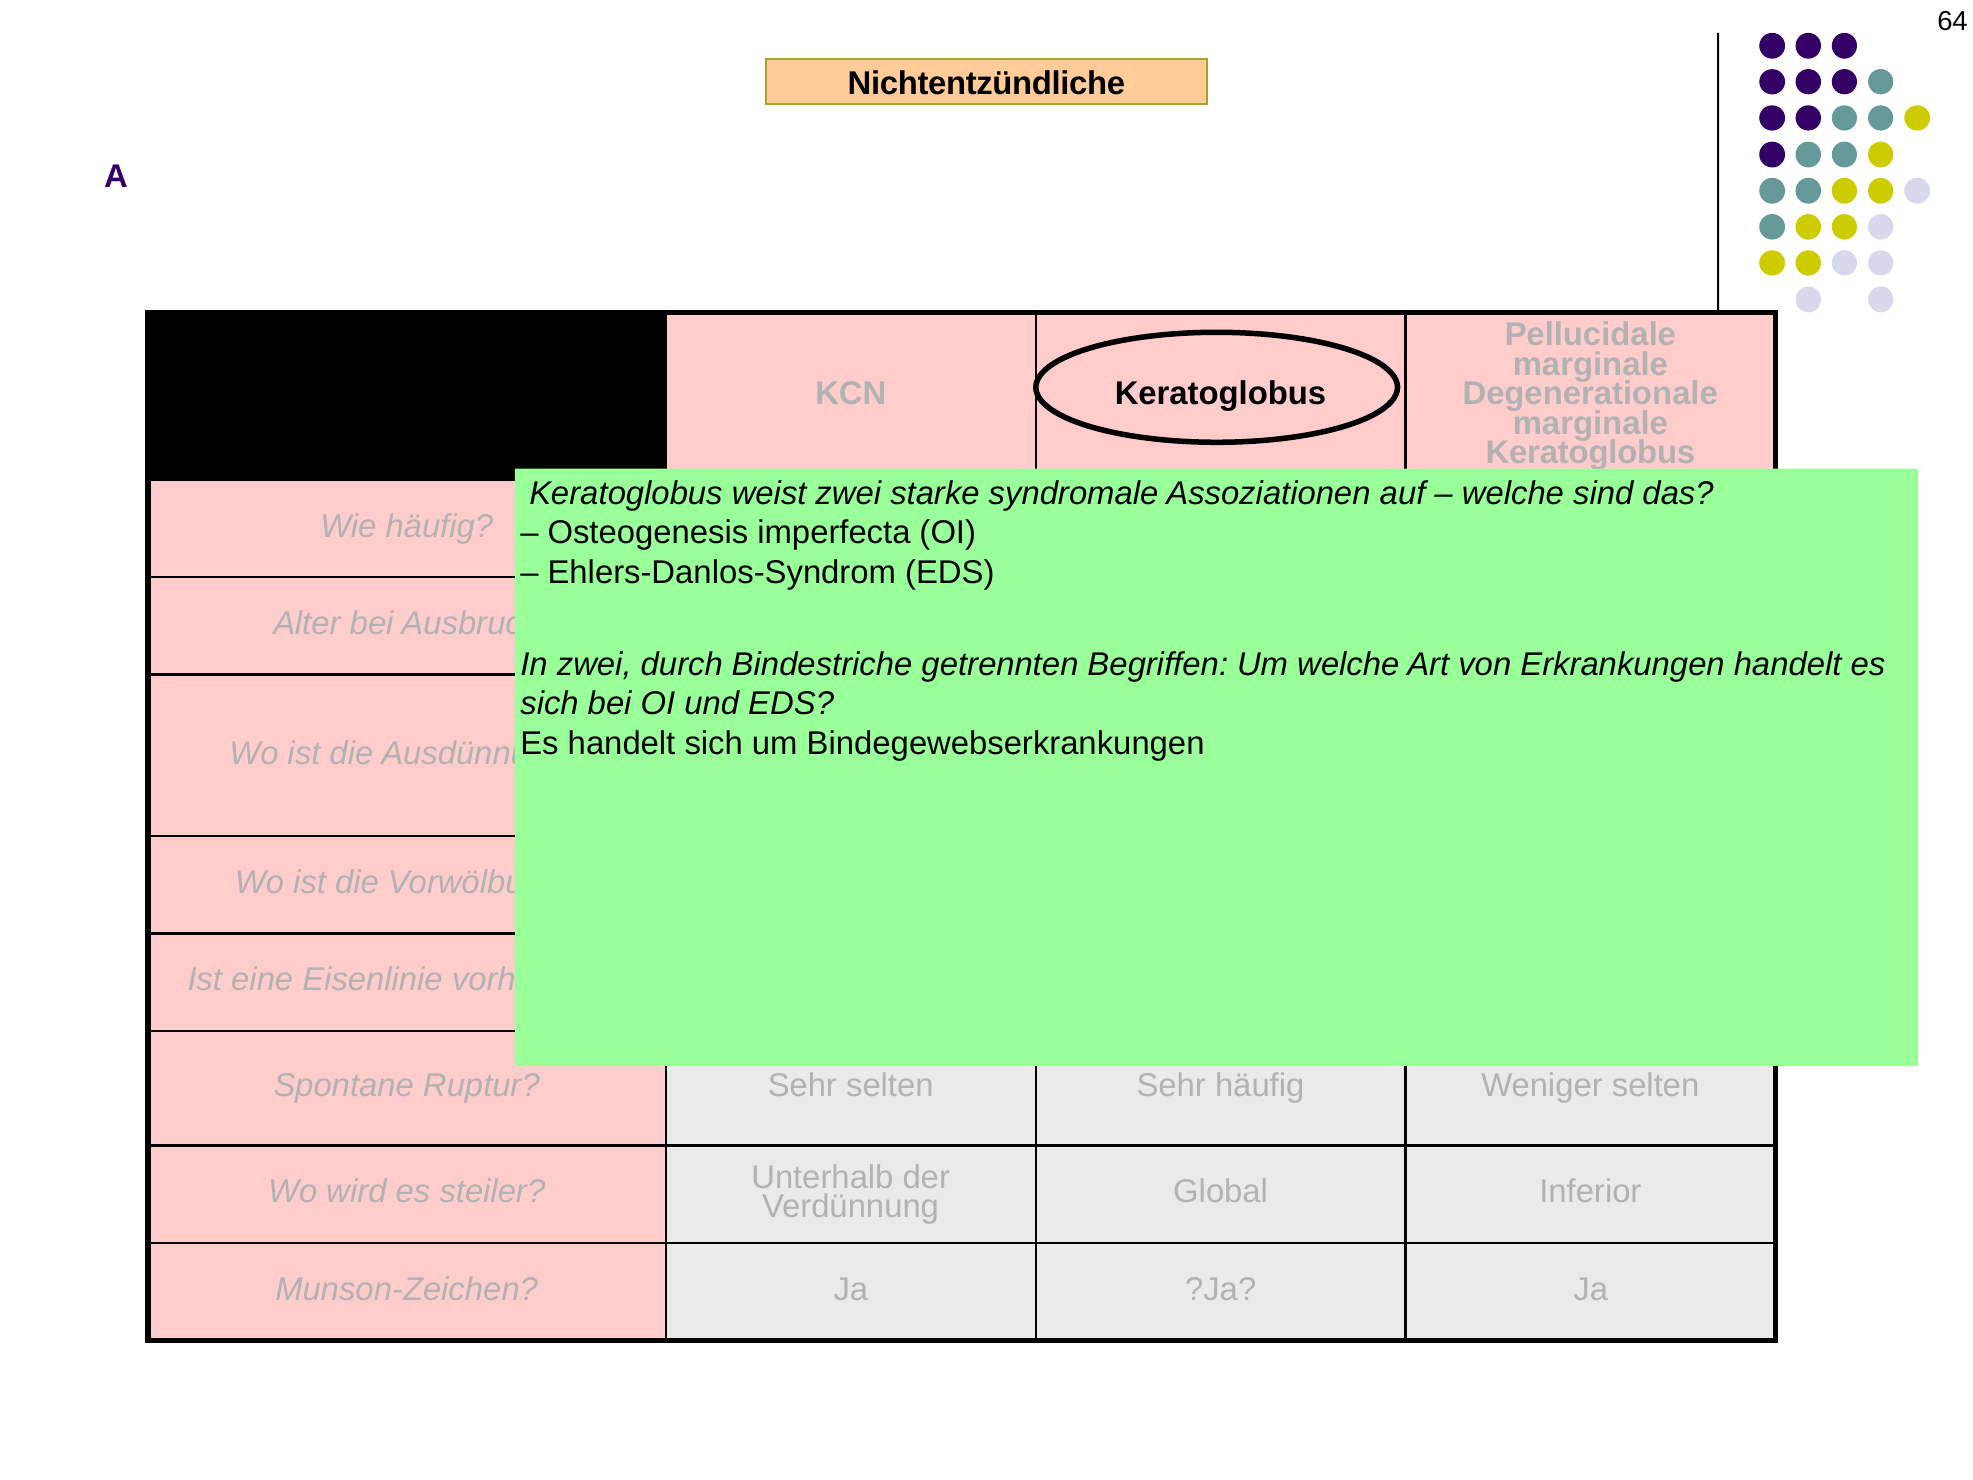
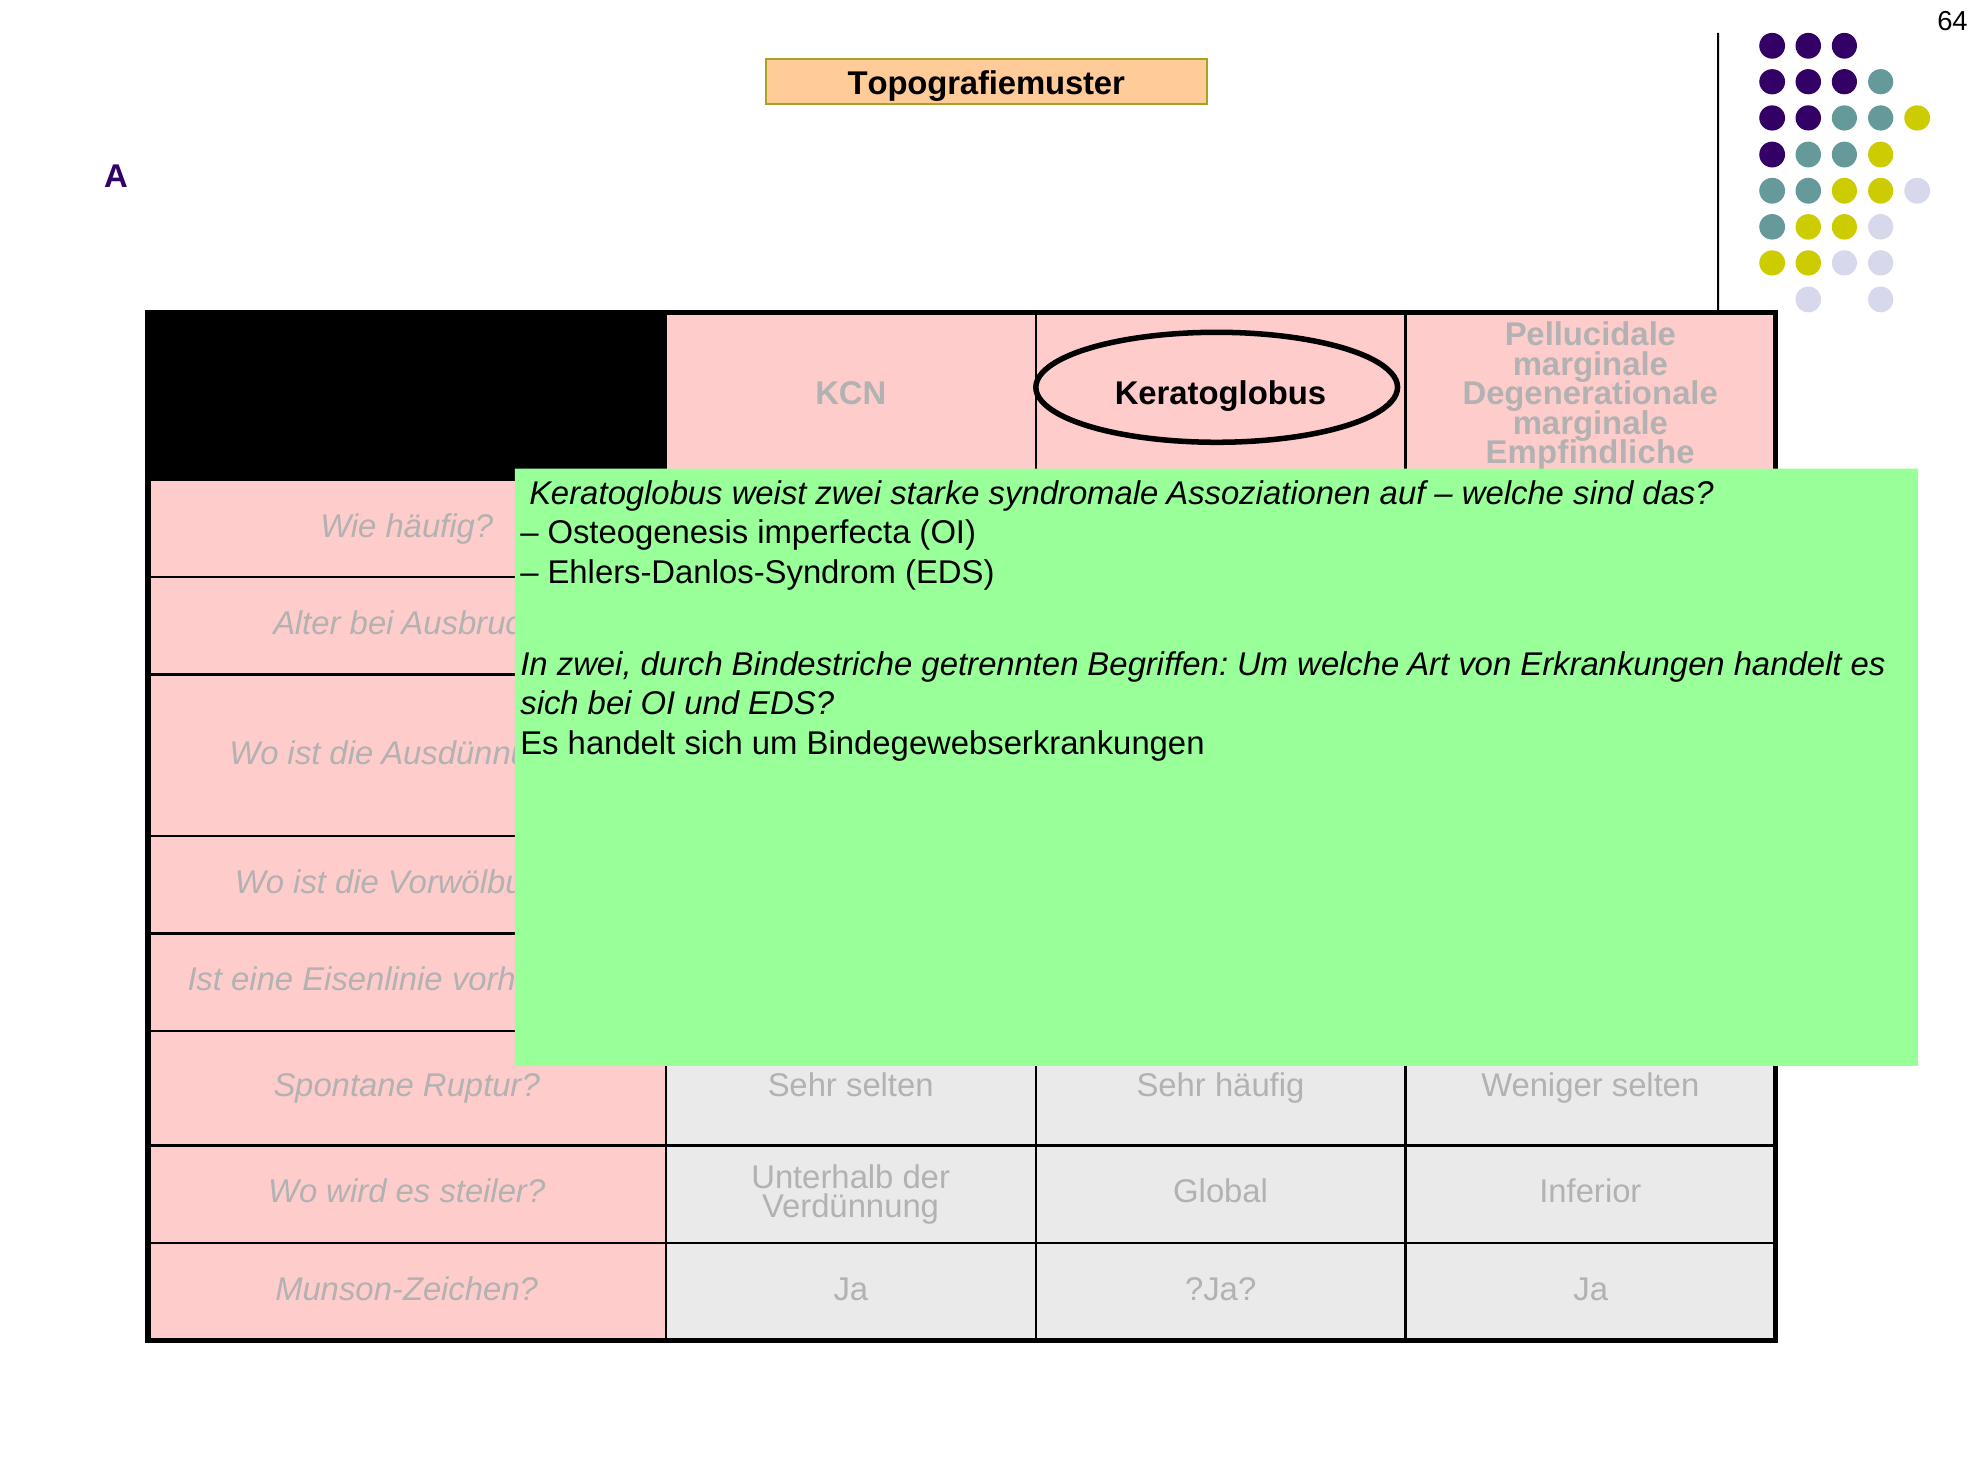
Nichtentzündliche: Nichtentzündliche -> Topografiemuster
Keratoglobus at (1590, 453): Keratoglobus -> Empfindliche
